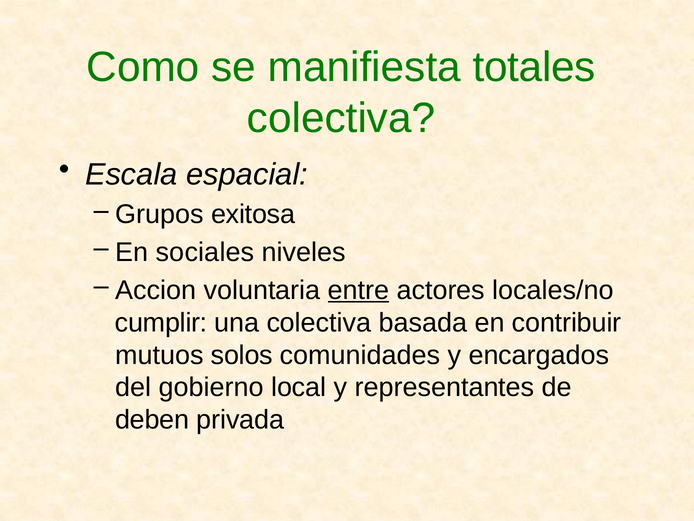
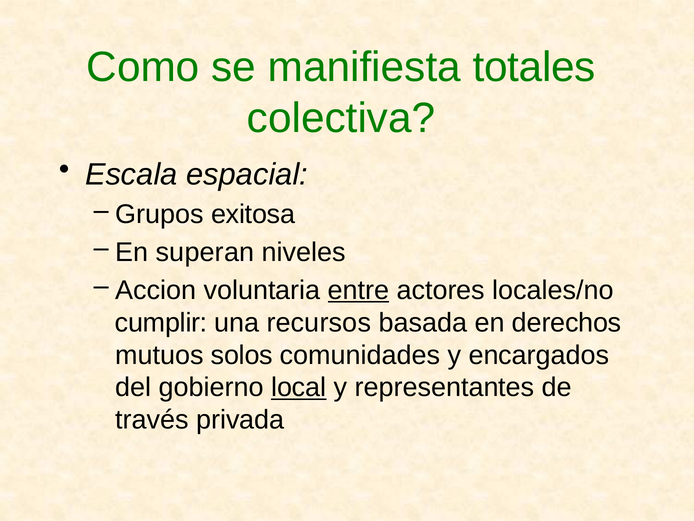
sociales: sociales -> superan
una colectiva: colectiva -> recursos
contribuir: contribuir -> derechos
local underline: none -> present
deben: deben -> través
